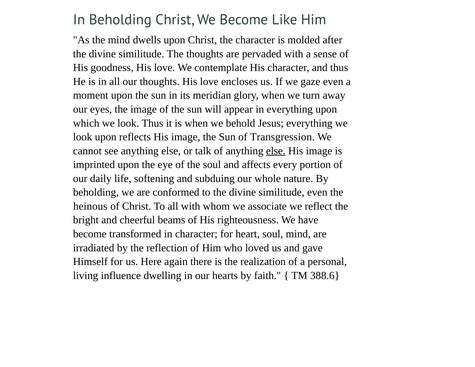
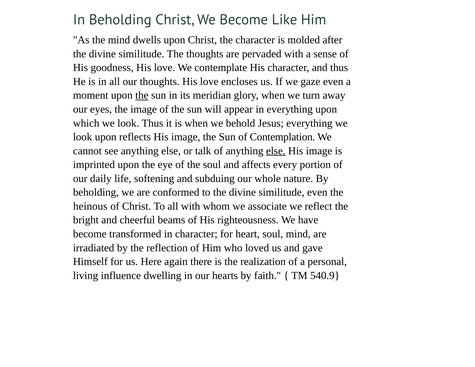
the at (142, 95) underline: none -> present
Transgression: Transgression -> Contemplation
388.6: 388.6 -> 540.9
